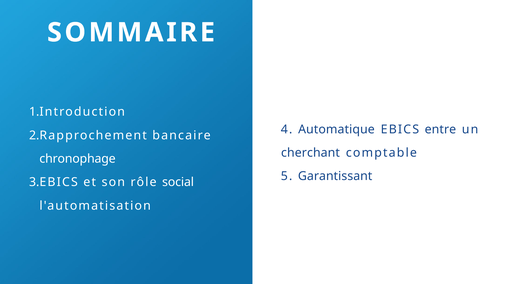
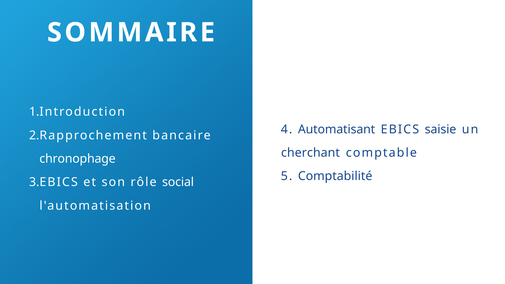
Automatique: Automatique -> Automatisant
entre: entre -> saisie
Garantissant: Garantissant -> Comptabilité
